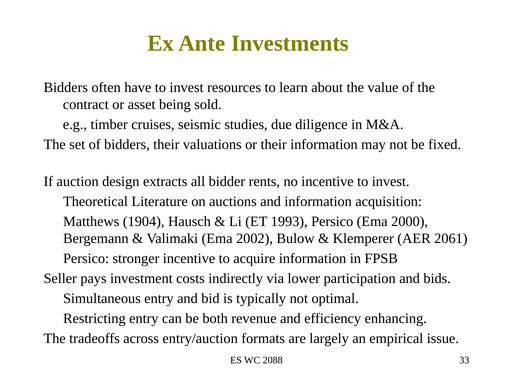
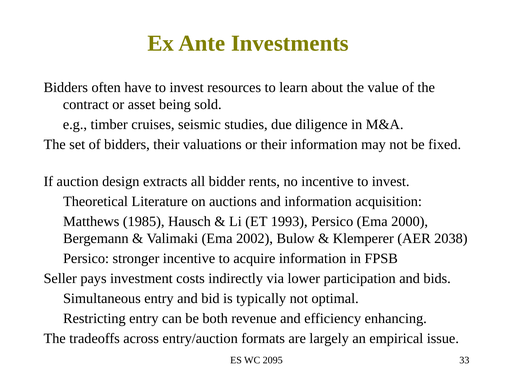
1904: 1904 -> 1985
2061: 2061 -> 2038
2088: 2088 -> 2095
